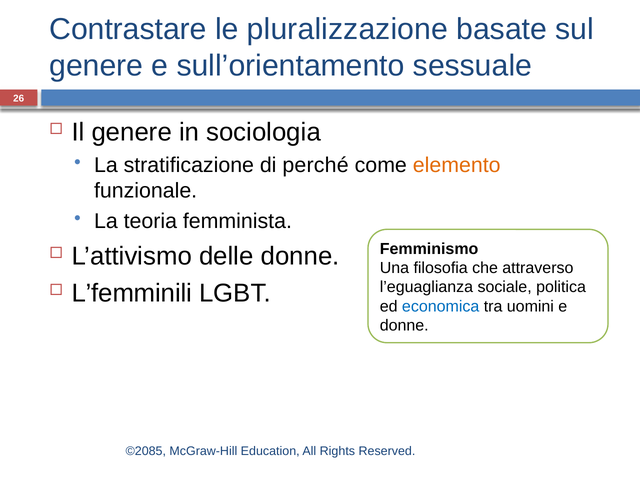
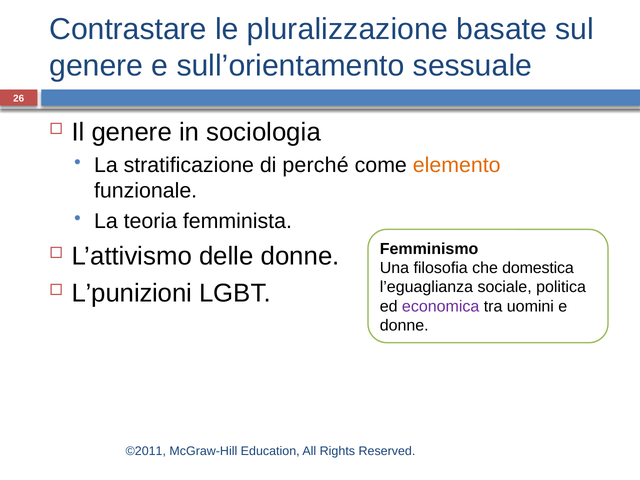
attraverso: attraverso -> domestica
L’femminili: L’femminili -> L’punizioni
economica colour: blue -> purple
©2085: ©2085 -> ©2011
